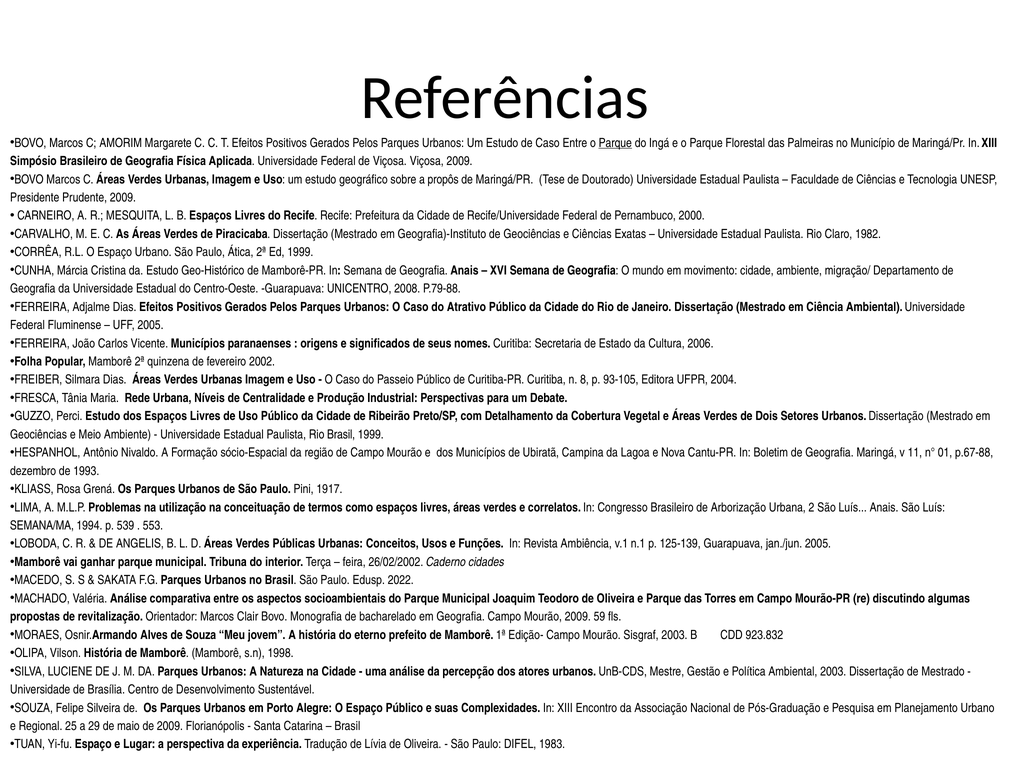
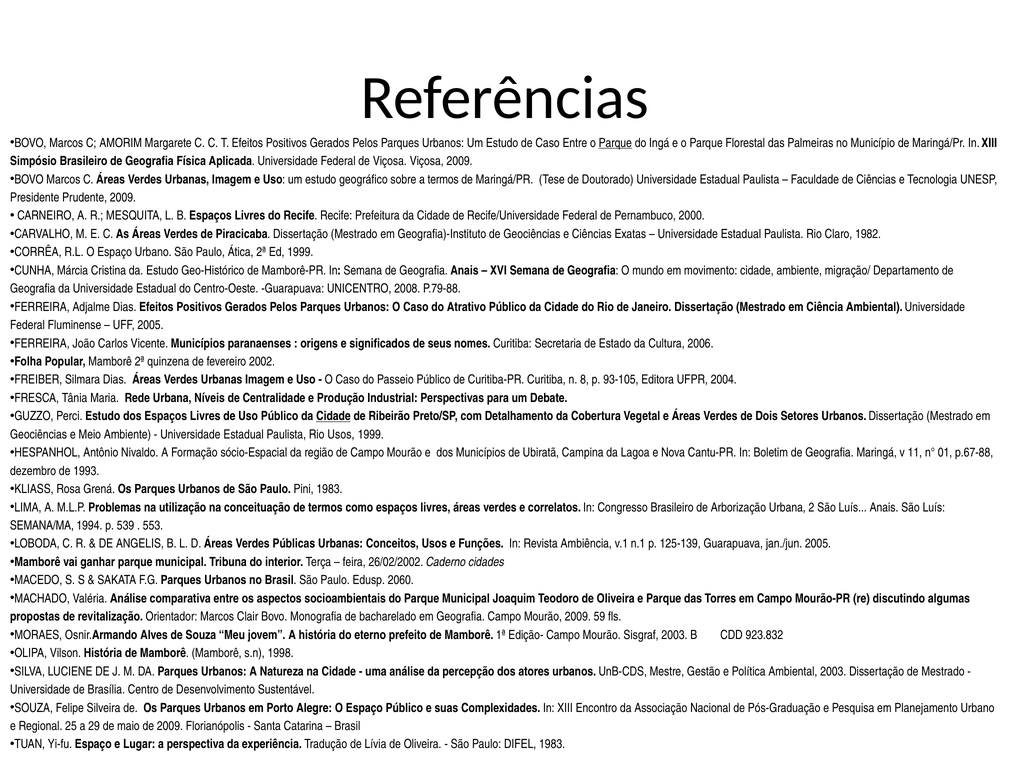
a propôs: propôs -> termos
Cidade at (333, 416) underline: none -> present
Rio Brasil: Brasil -> Usos
Pini 1917: 1917 -> 1983
2022: 2022 -> 2060
